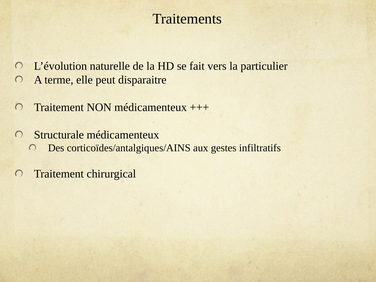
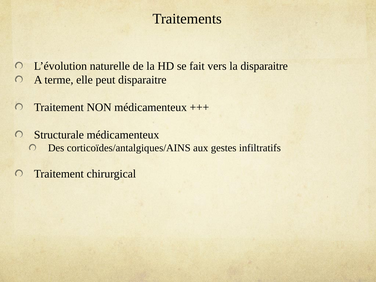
la particulier: particulier -> disparaitre
